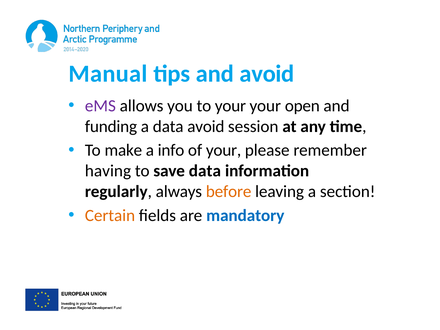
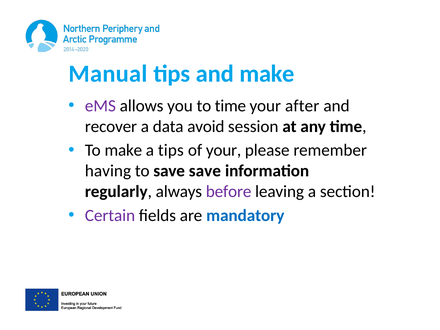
and avoid: avoid -> make
to your: your -> time
open: open -> after
funding: funding -> recover
a info: info -> tips
save data: data -> save
before colour: orange -> purple
Certain colour: orange -> purple
